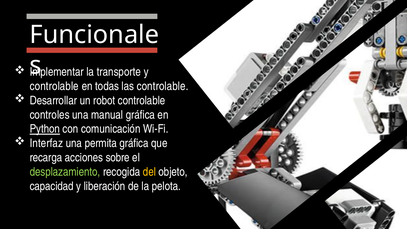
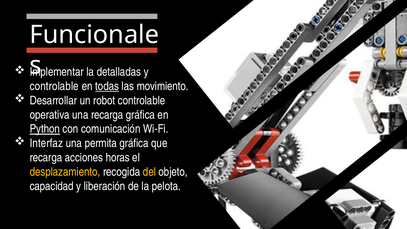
transporte: transporte -> detalladas
todas underline: none -> present
las controlable: controlable -> movimiento
controles: controles -> operativa
una manual: manual -> recarga
sobre: sobre -> horas
desplazamiento colour: light green -> yellow
